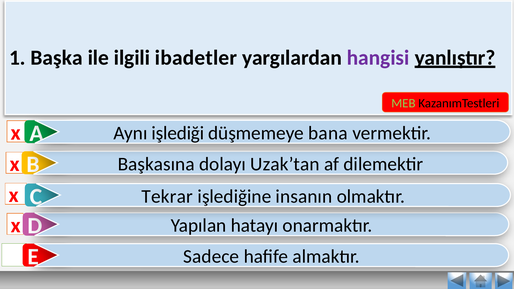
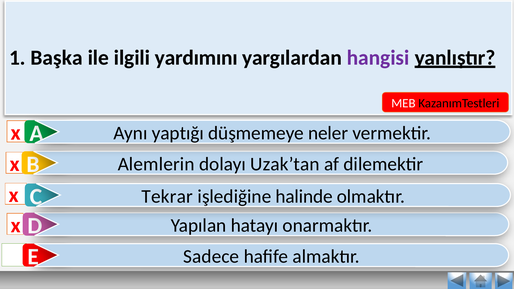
ibadetler: ibadetler -> yardımını
MEB colour: light green -> white
işlediği: işlediği -> yaptığı
bana: bana -> neler
Başkasına: Başkasına -> Alemlerin
insanın: insanın -> halinde
